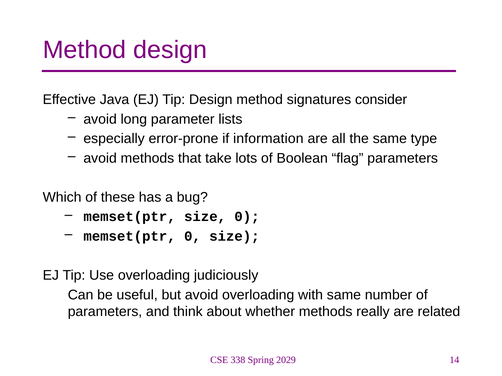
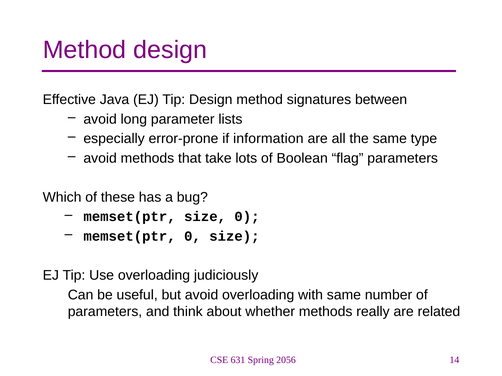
consider: consider -> between
338: 338 -> 631
2029: 2029 -> 2056
